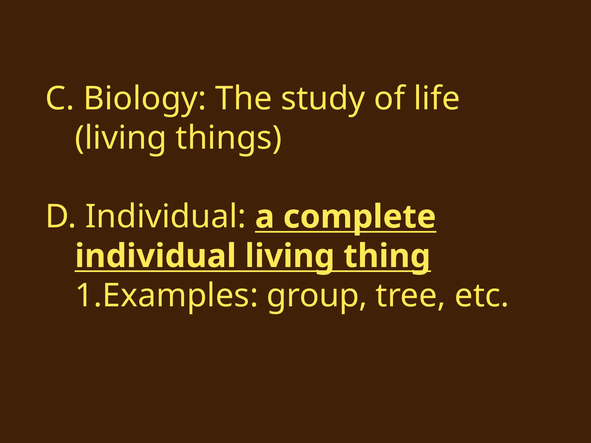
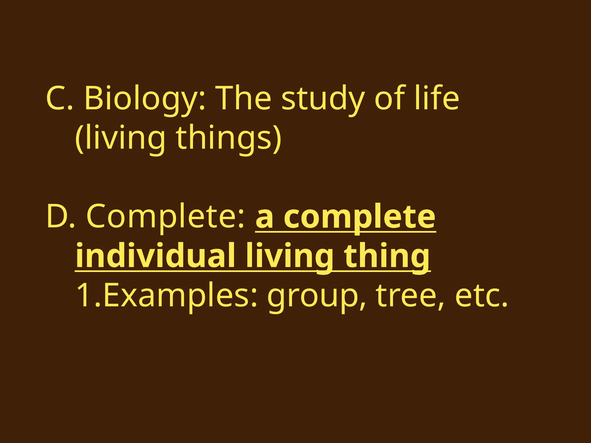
D Individual: Individual -> Complete
